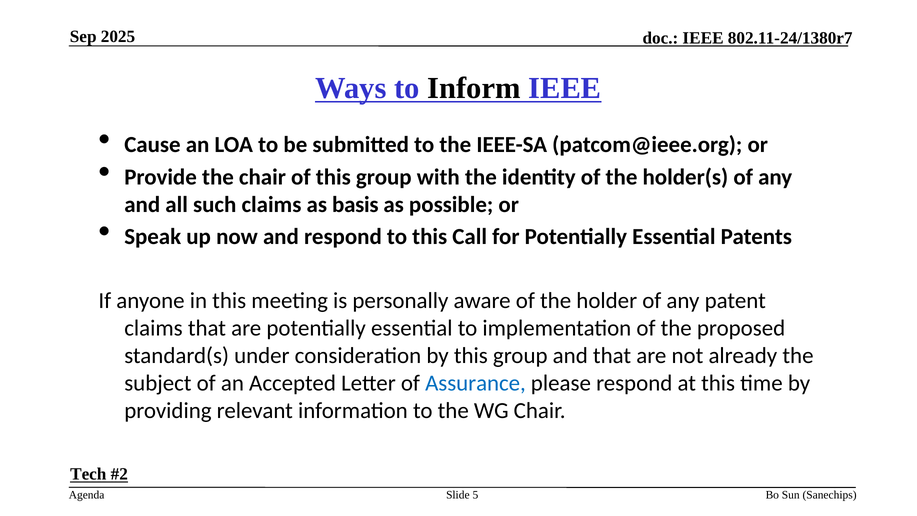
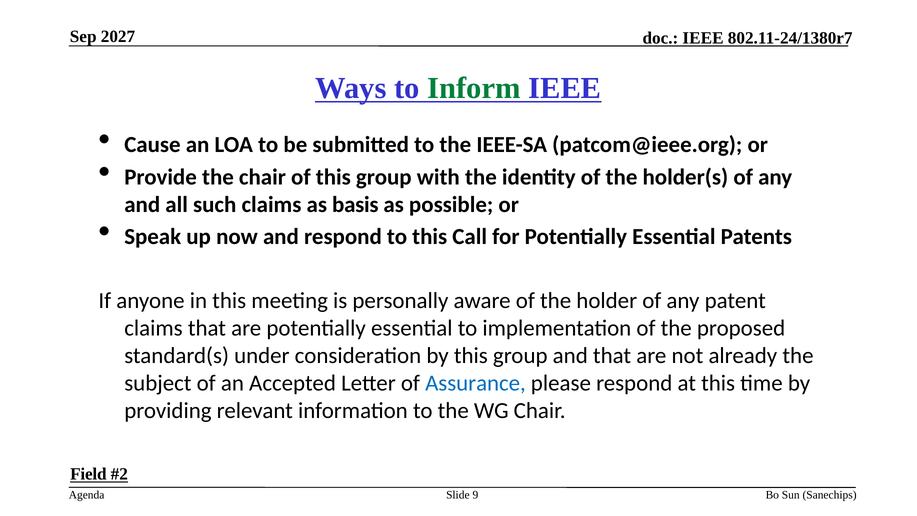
2025: 2025 -> 2027
Inform colour: black -> green
Tech: Tech -> Field
5: 5 -> 9
